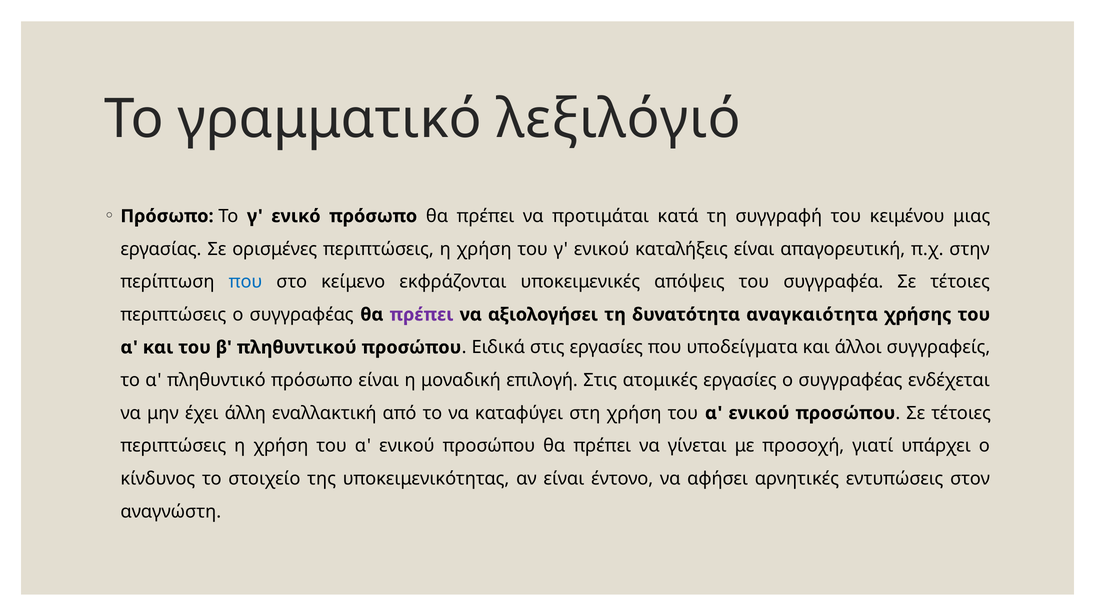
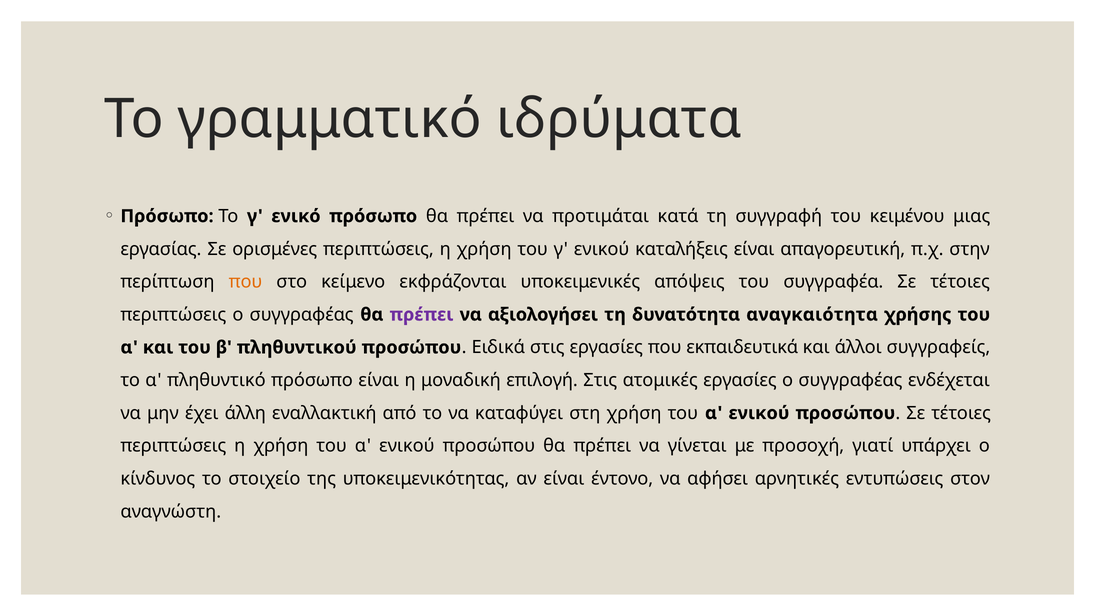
λεξιλόγιό: λεξιλόγιό -> ιδρύματα
που at (246, 282) colour: blue -> orange
υποδείγματα: υποδείγματα -> εκπαιδευτικά
